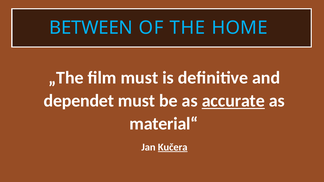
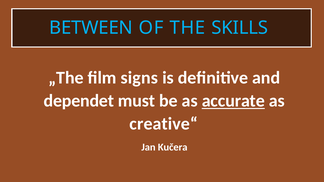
HOME: HOME -> SKILLS
film must: must -> signs
material“: material“ -> creative“
Kučera underline: present -> none
